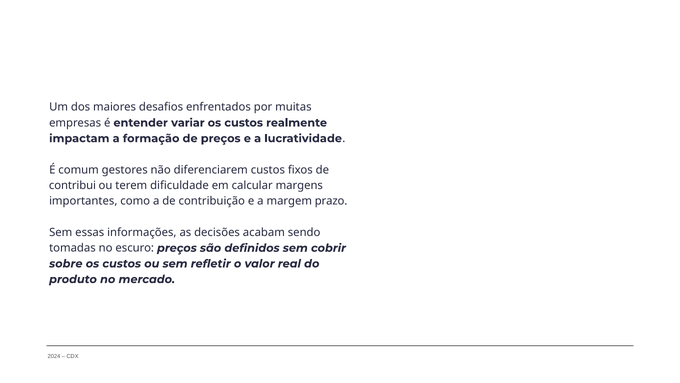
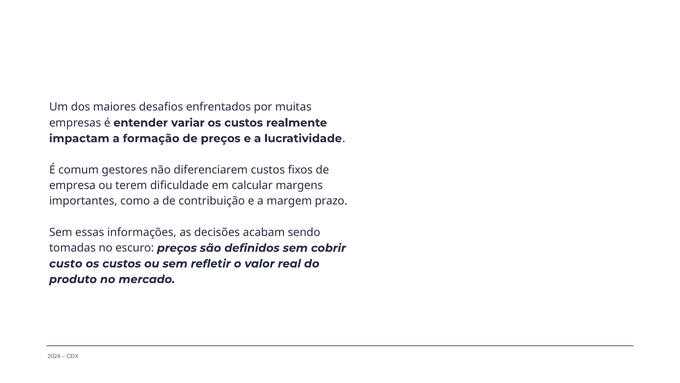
contribui: contribui -> empresa
sobre: sobre -> custo
